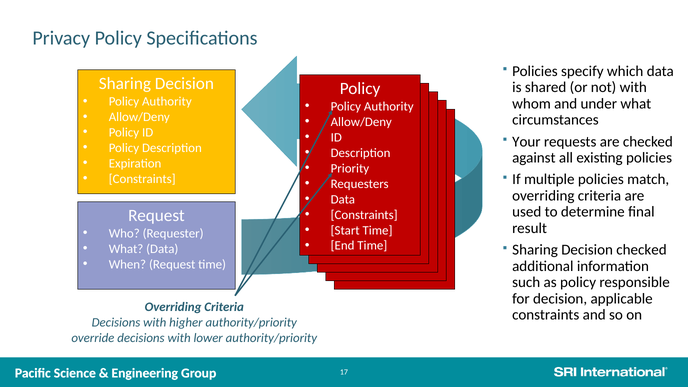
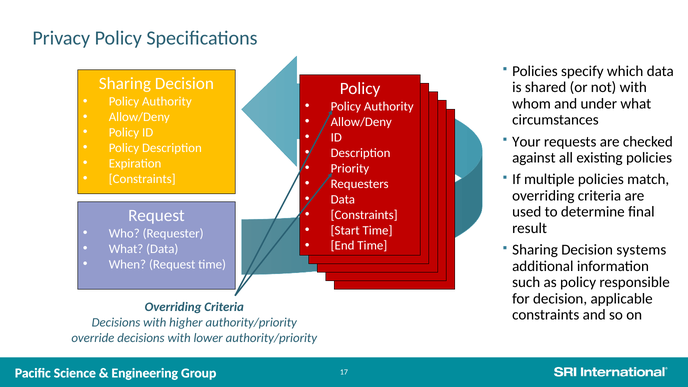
Decision checked: checked -> systems
